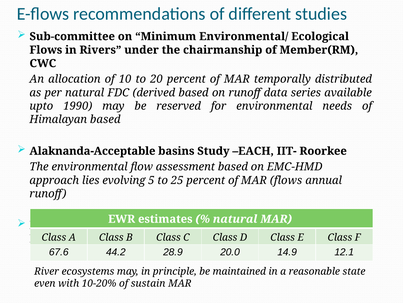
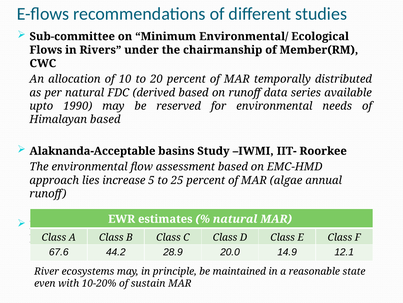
Study EACH: EACH -> IWMI
evolving: evolving -> increase
MAR flows: flows -> algae
